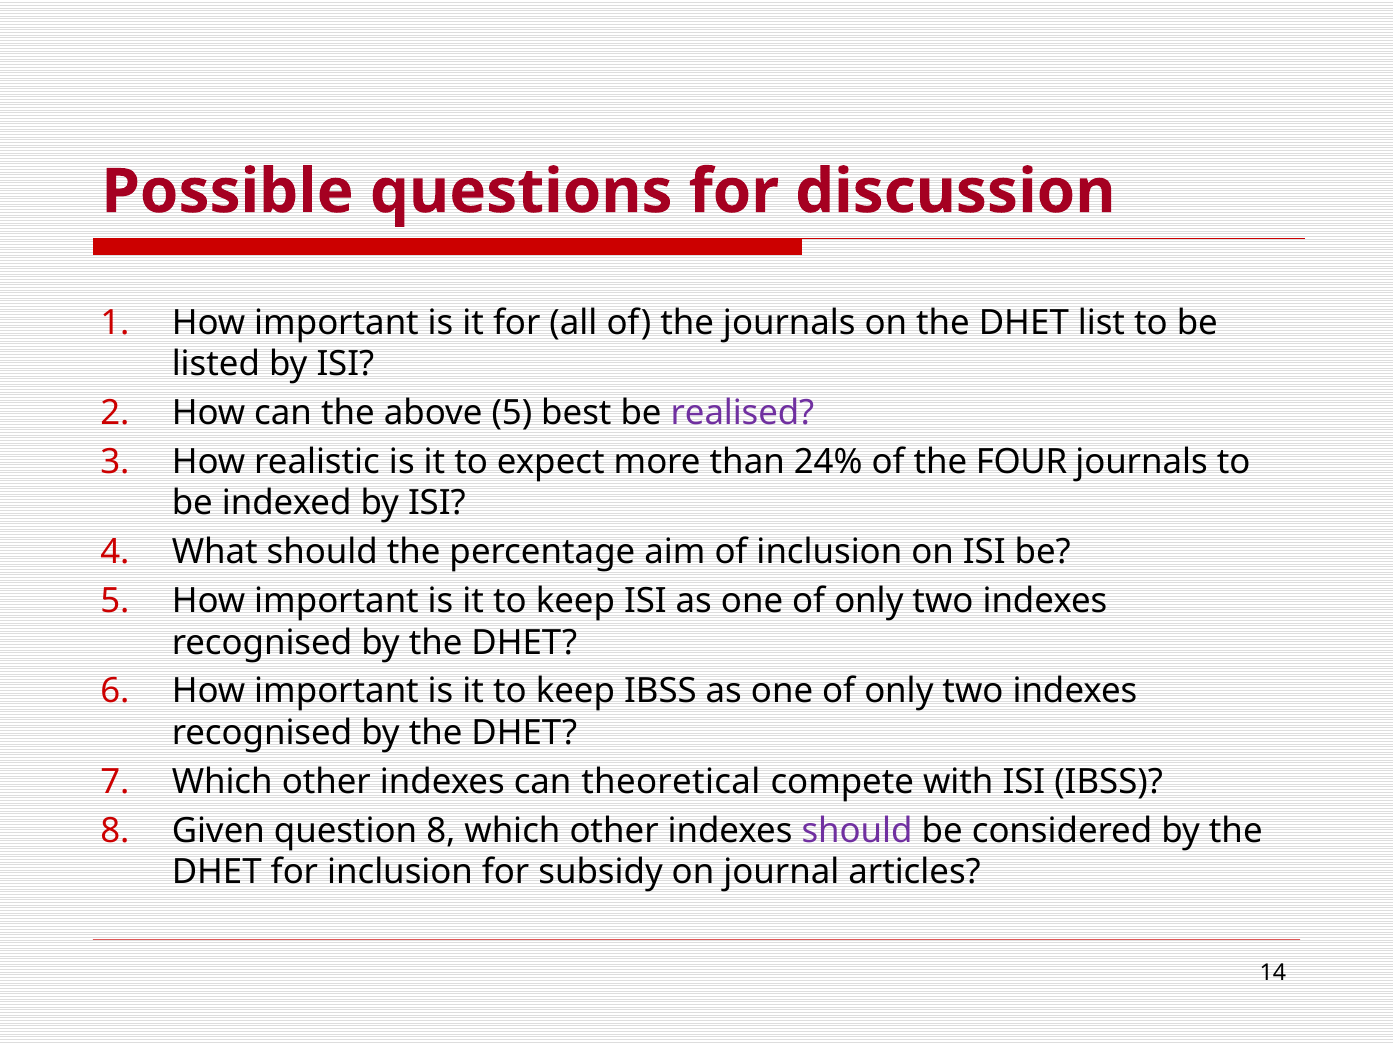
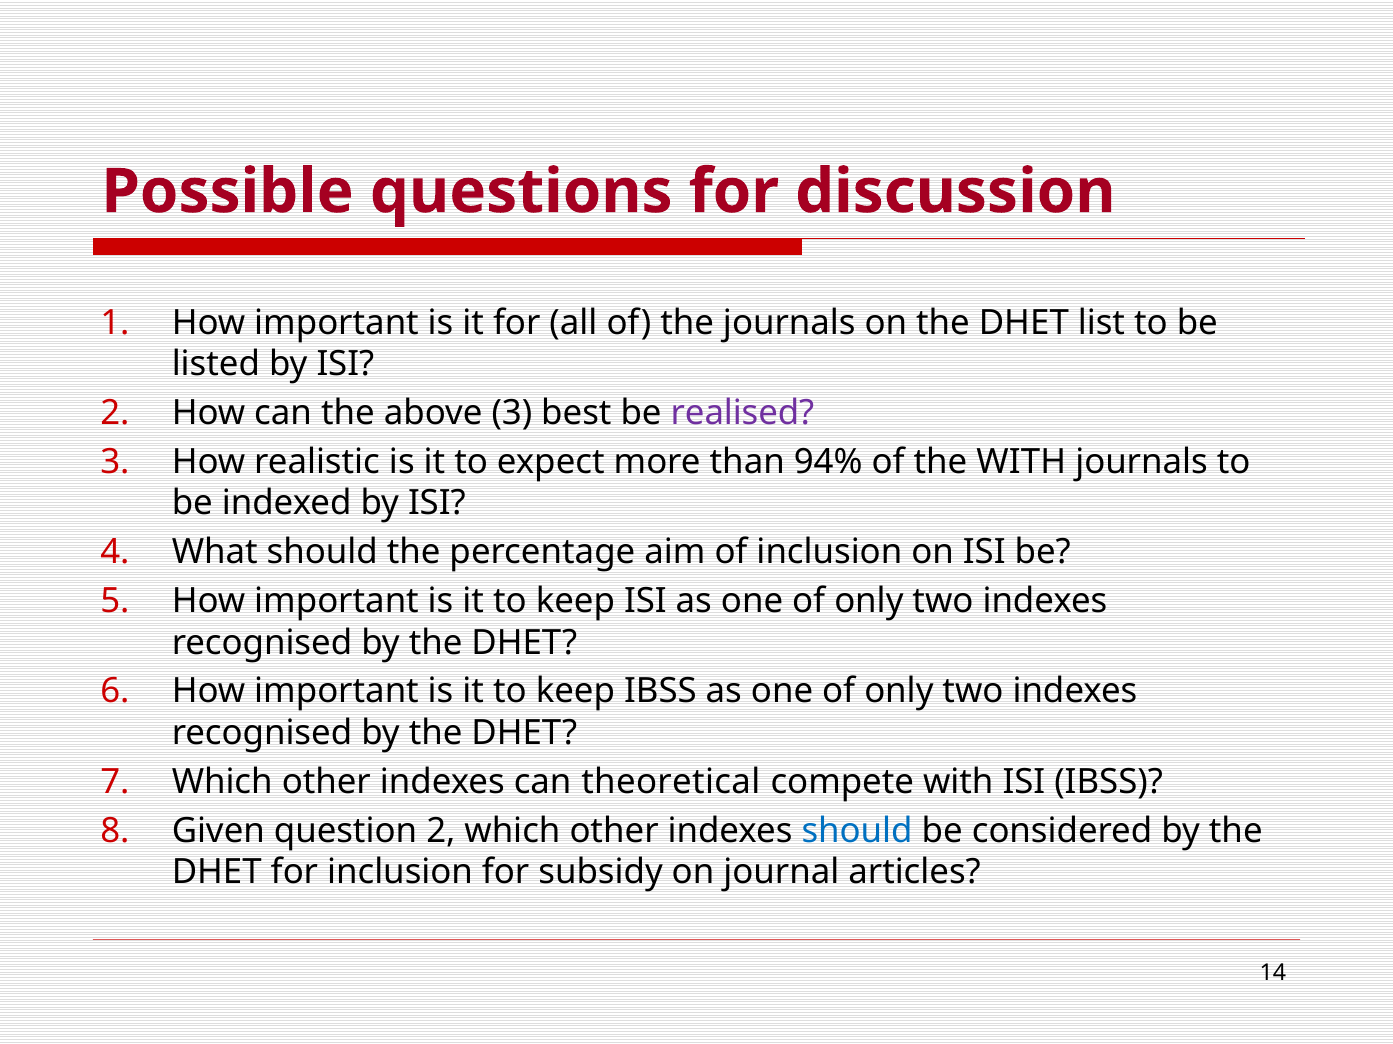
above 5: 5 -> 3
24%: 24% -> 94%
the FOUR: FOUR -> WITH
question 8: 8 -> 2
should at (857, 831) colour: purple -> blue
